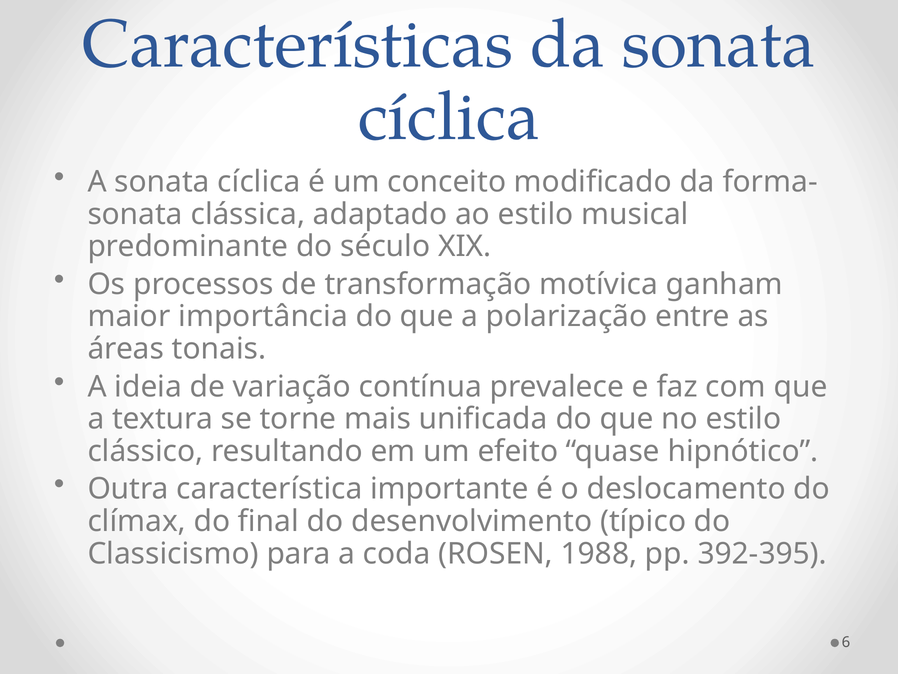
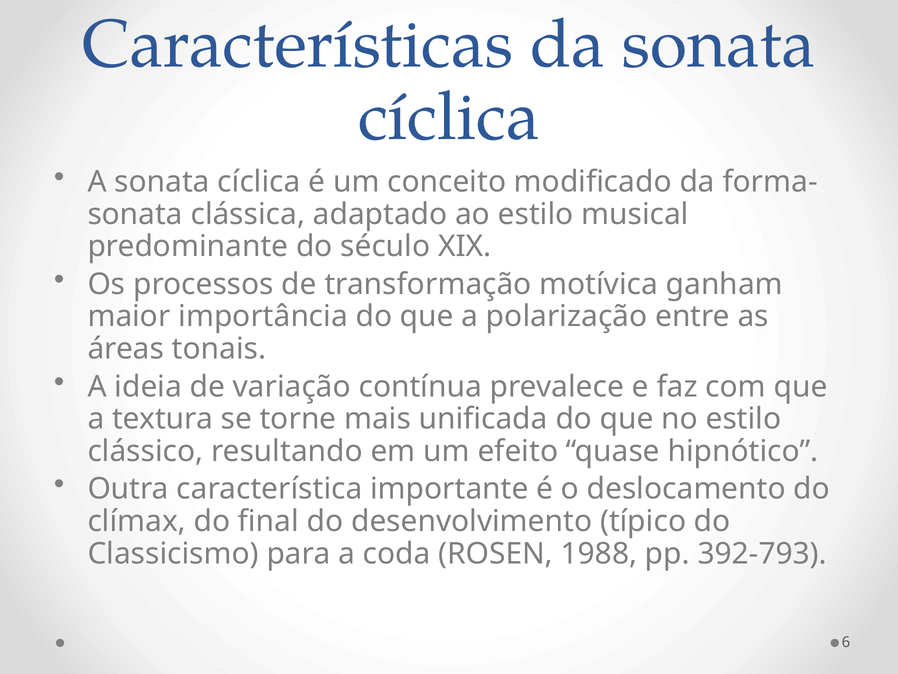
392-395: 392-395 -> 392-793
